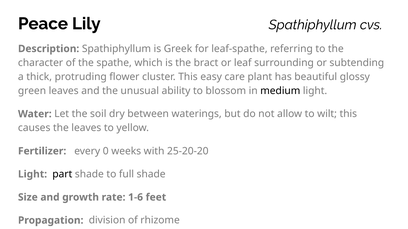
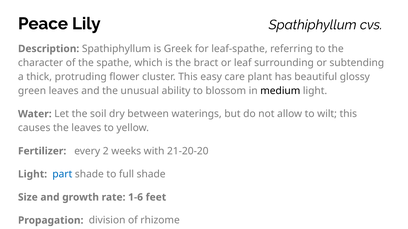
0: 0 -> 2
25-20-20: 25-20-20 -> 21-20-20
part colour: black -> blue
